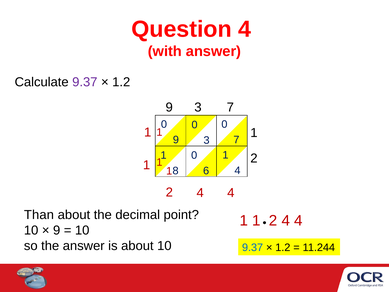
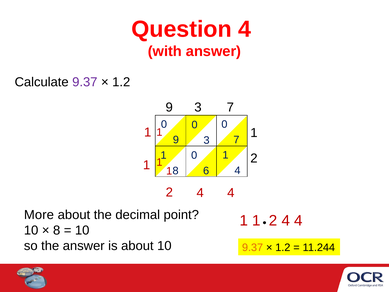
Than: Than -> More
9 at (57, 230): 9 -> 8
9.37 at (253, 247) colour: blue -> orange
